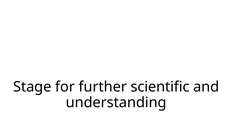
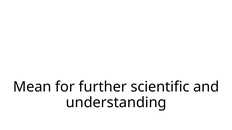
Stage: Stage -> Mean
